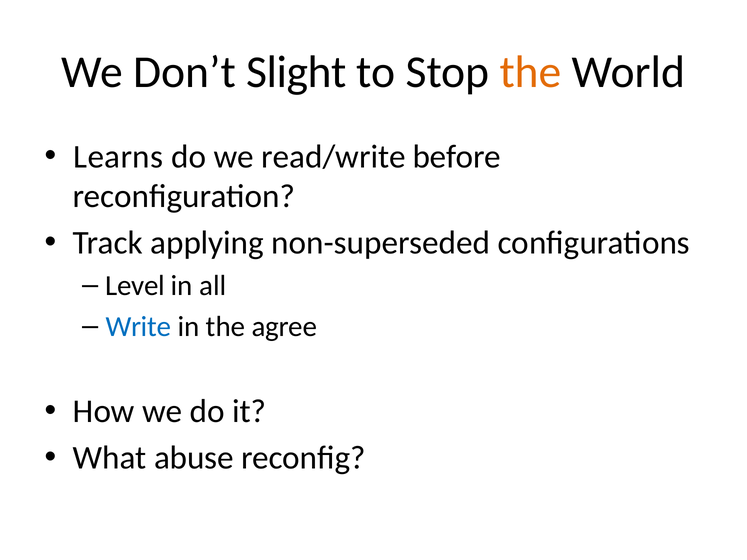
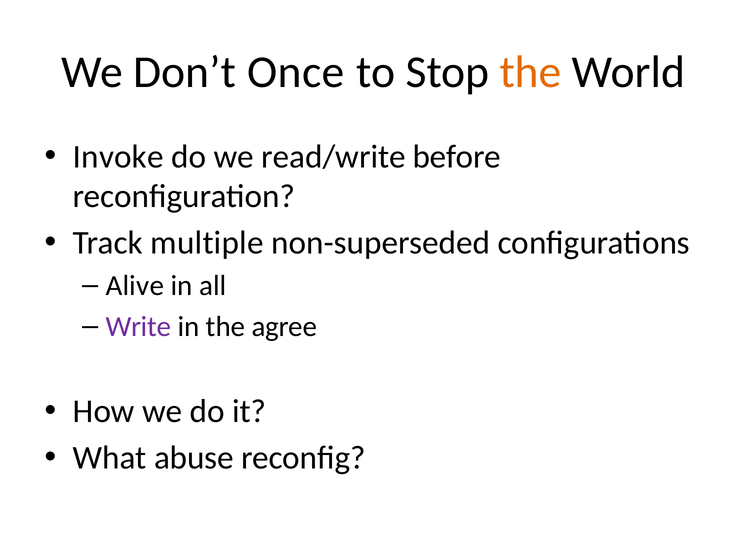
Slight: Slight -> Once
Learns: Learns -> Invoke
applying: applying -> multiple
Level: Level -> Alive
Write colour: blue -> purple
